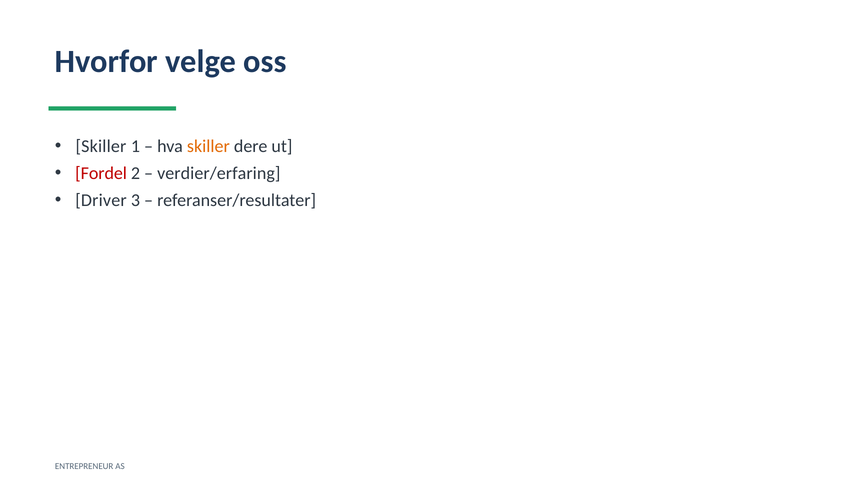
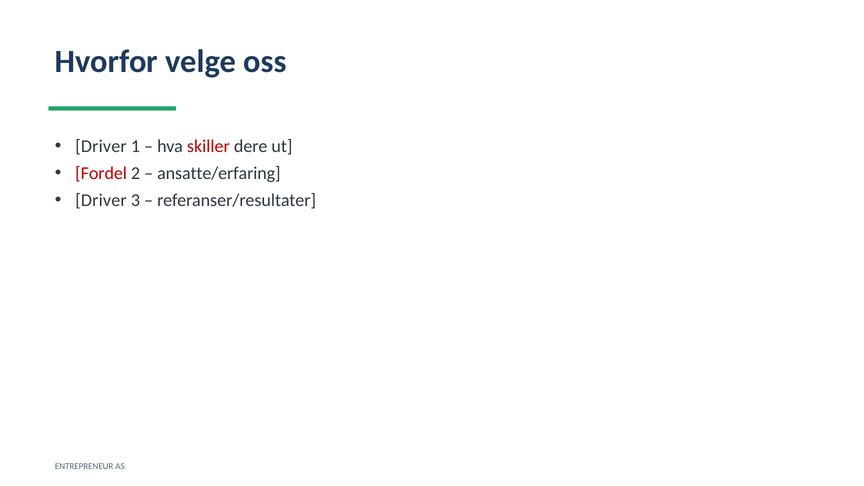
Skiller at (101, 146): Skiller -> Driver
skiller at (208, 146) colour: orange -> red
verdier/erfaring: verdier/erfaring -> ansatte/erfaring
